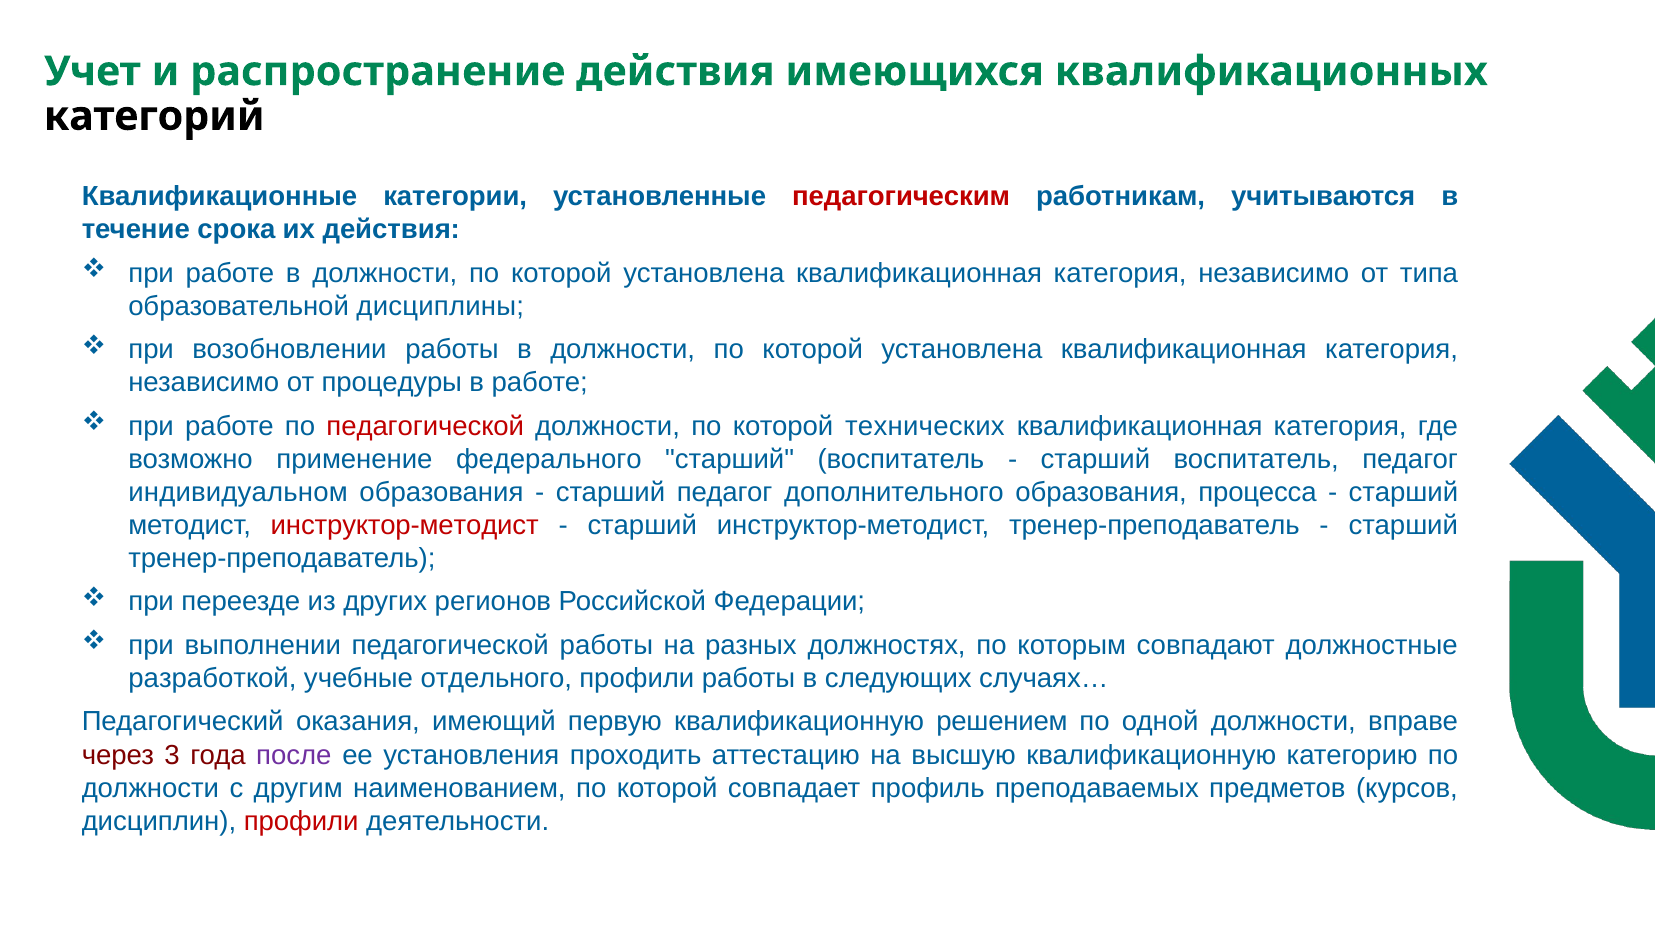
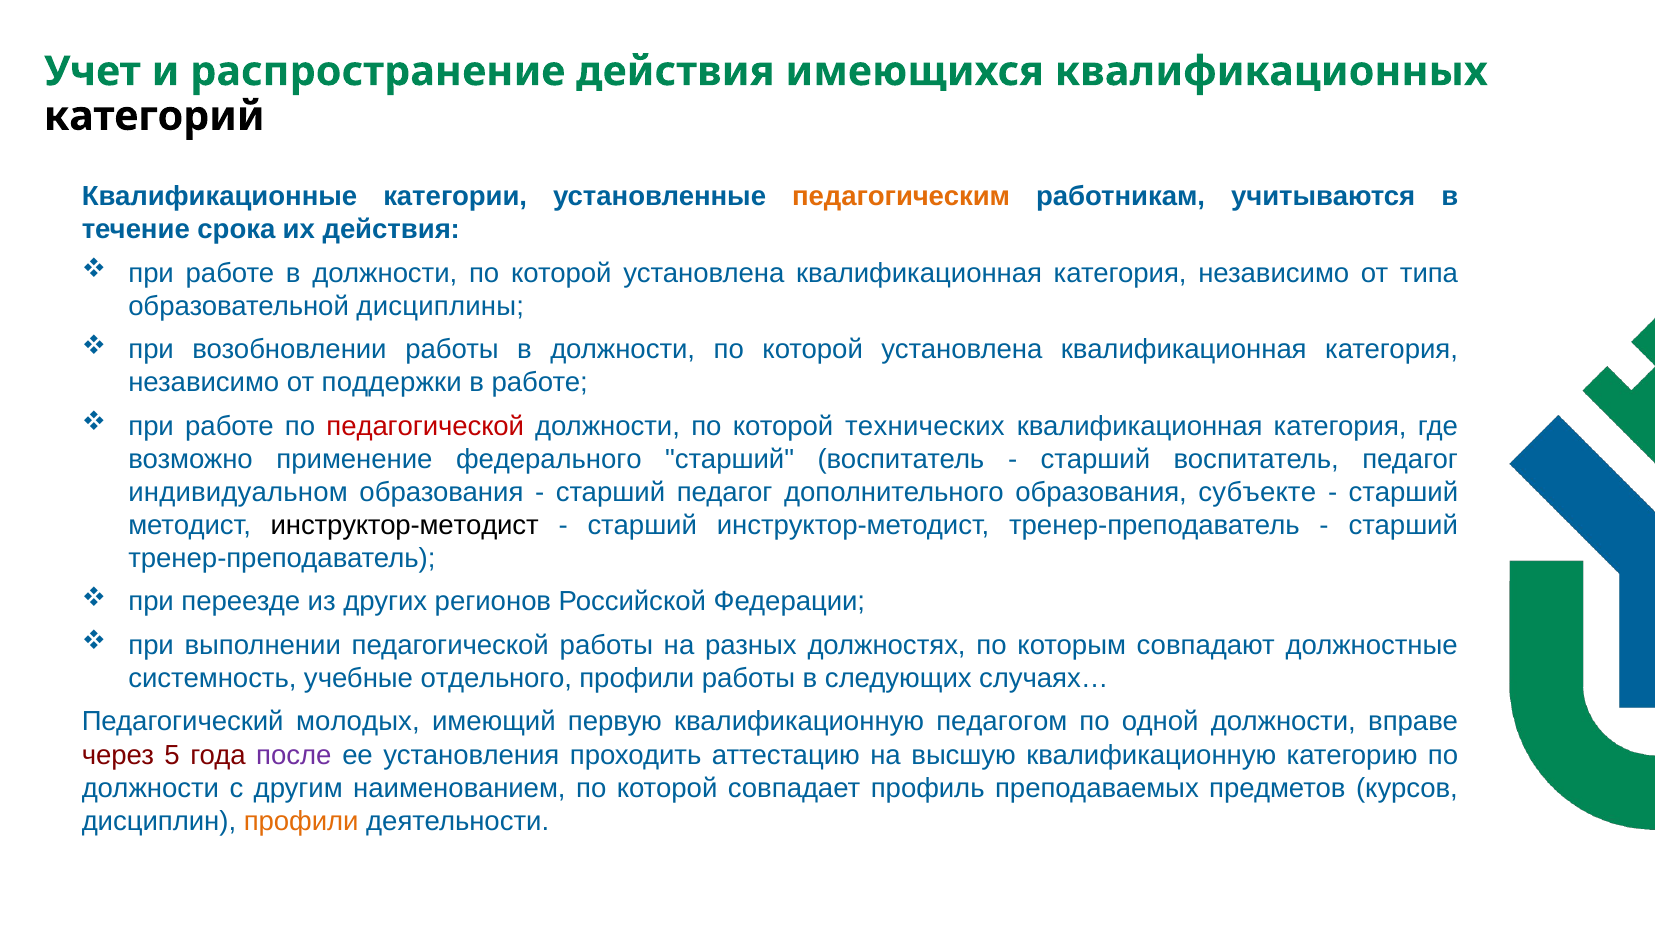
педагогическим colour: red -> orange
процедуры: процедуры -> поддержки
процесса: процесса -> субъекте
инструктор-методист at (405, 525) colour: red -> black
разработкой: разработкой -> системность
оказания: оказания -> молодых
решением: решением -> педагогом
3: 3 -> 5
профили at (301, 821) colour: red -> orange
